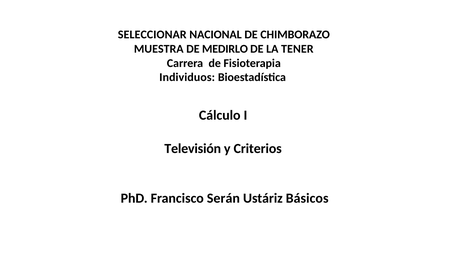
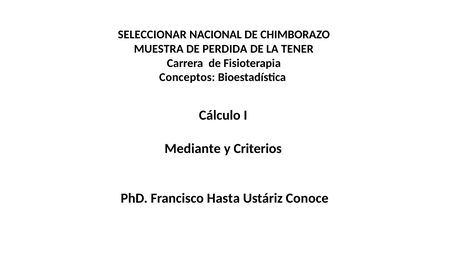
MEDIRLO: MEDIRLO -> PERDIDA
Individuos: Individuos -> Conceptos
Televisión: Televisión -> Mediante
Serán: Serán -> Hasta
Básicos: Básicos -> Conoce
